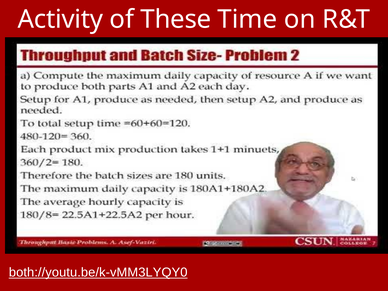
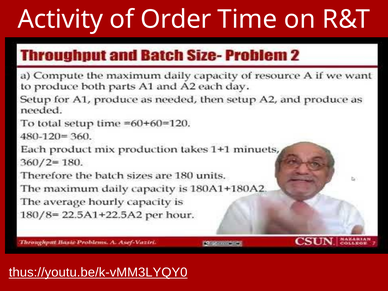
These: These -> Order
both://youtu.be/k-vMM3LYQY0: both://youtu.be/k-vMM3LYQY0 -> thus://youtu.be/k-vMM3LYQY0
